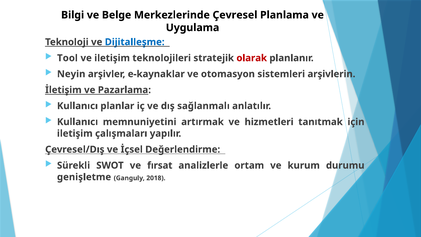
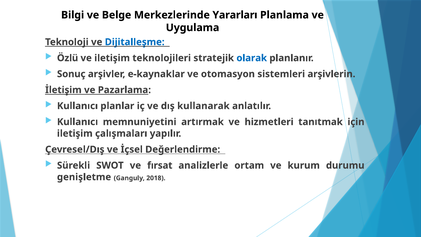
Çevresel: Çevresel -> Yararları
Tool: Tool -> Özlü
olarak colour: red -> blue
Neyin: Neyin -> Sonuç
sağlanmalı: sağlanmalı -> kullanarak
